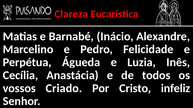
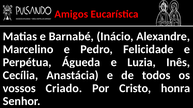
Clareza: Clareza -> Amigos
infeliz: infeliz -> honra
